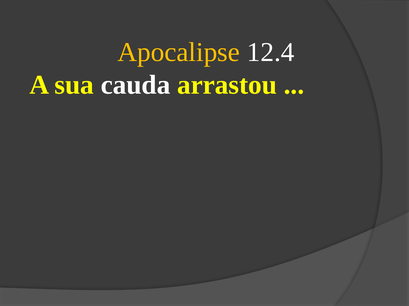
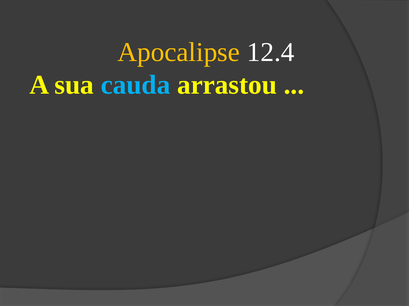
cauda colour: white -> light blue
